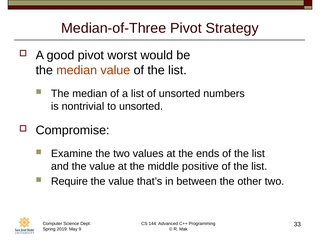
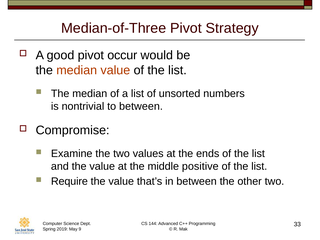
worst: worst -> occur
to unsorted: unsorted -> between
